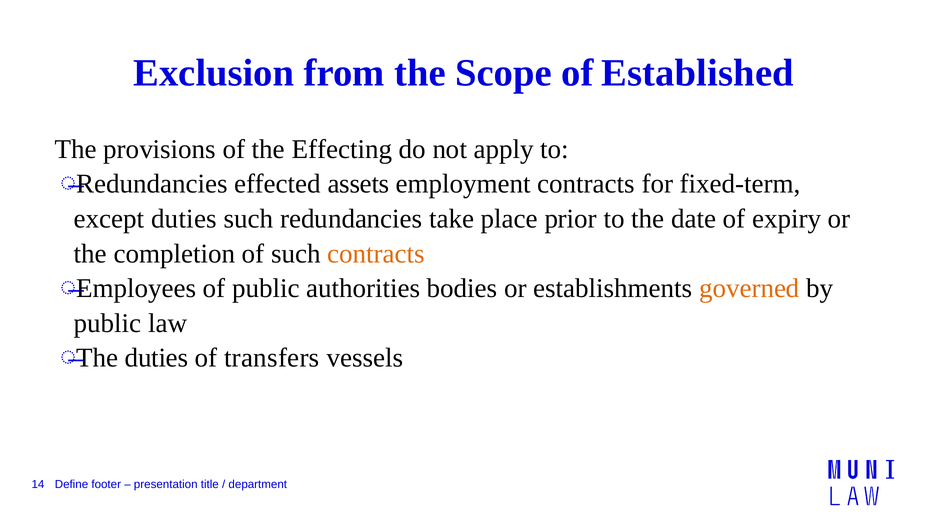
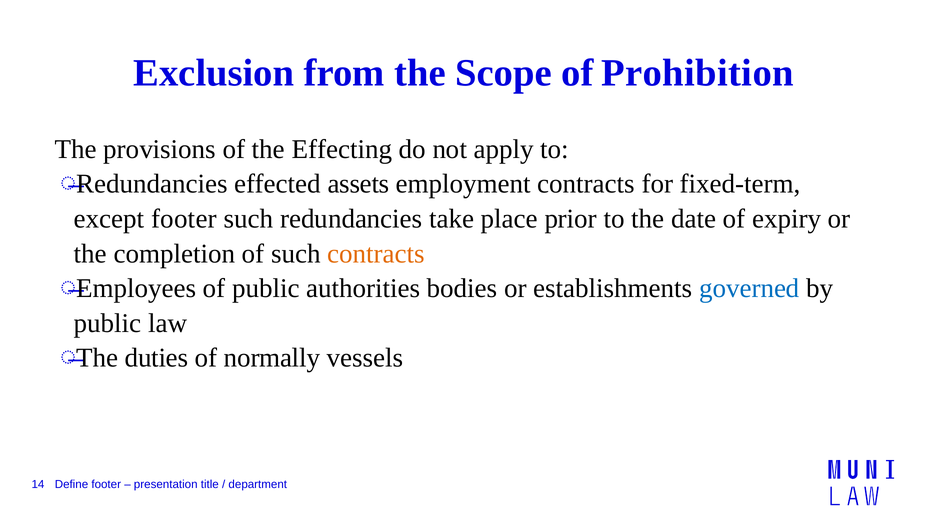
Established: Established -> Prohibition
except duties: duties -> footer
governed colour: orange -> blue
transfers: transfers -> normally
